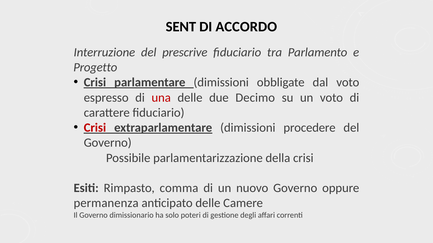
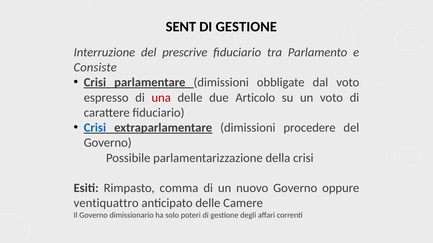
ACCORDO at (246, 27): ACCORDO -> GESTIONE
Progetto: Progetto -> Consiste
Decimo: Decimo -> Articolo
Crisi at (95, 128) colour: red -> blue
permanenza: permanenza -> ventiquattro
